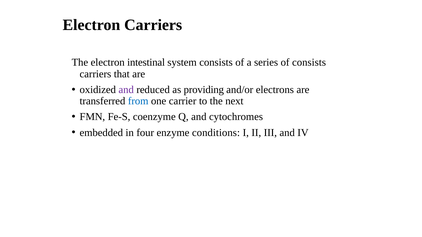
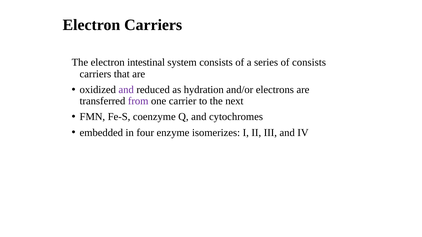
providing: providing -> hydration
from colour: blue -> purple
conditions: conditions -> isomerizes
